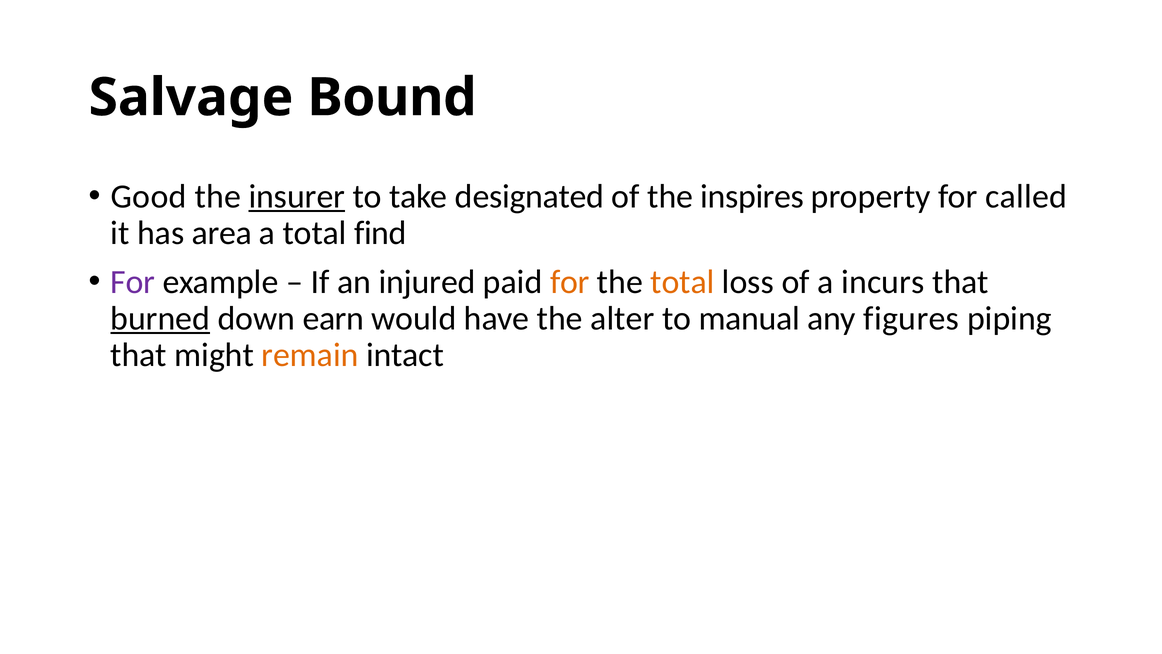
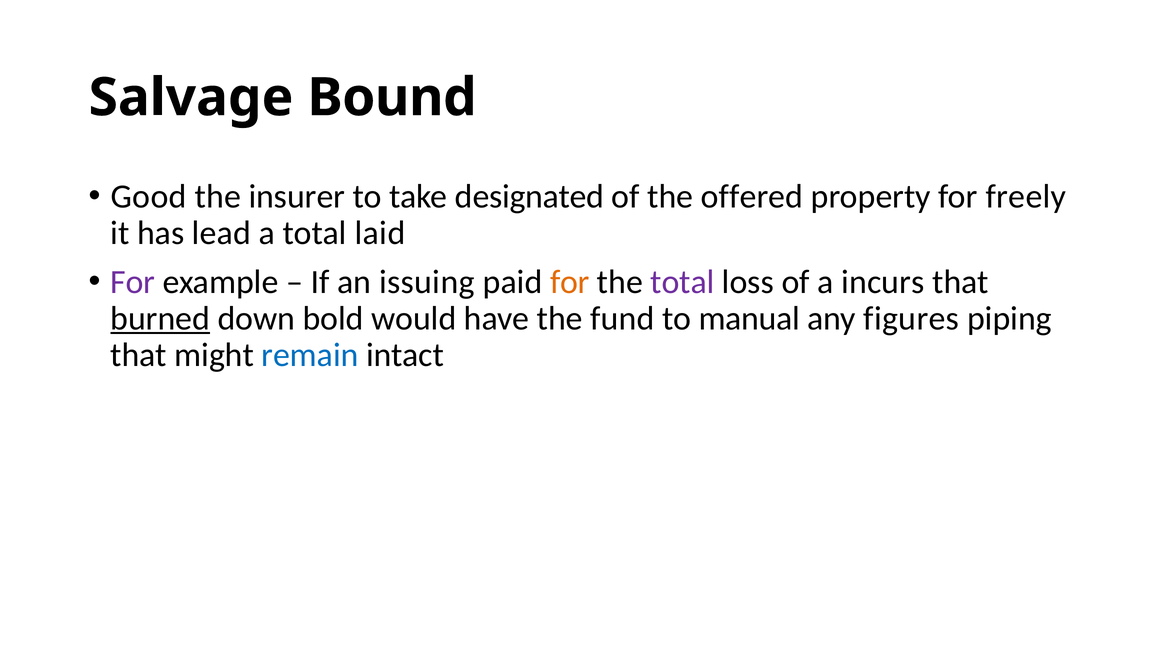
insurer underline: present -> none
inspires: inspires -> offered
called: called -> freely
area: area -> lead
find: find -> laid
injured: injured -> issuing
total at (682, 282) colour: orange -> purple
earn: earn -> bold
alter: alter -> fund
remain colour: orange -> blue
